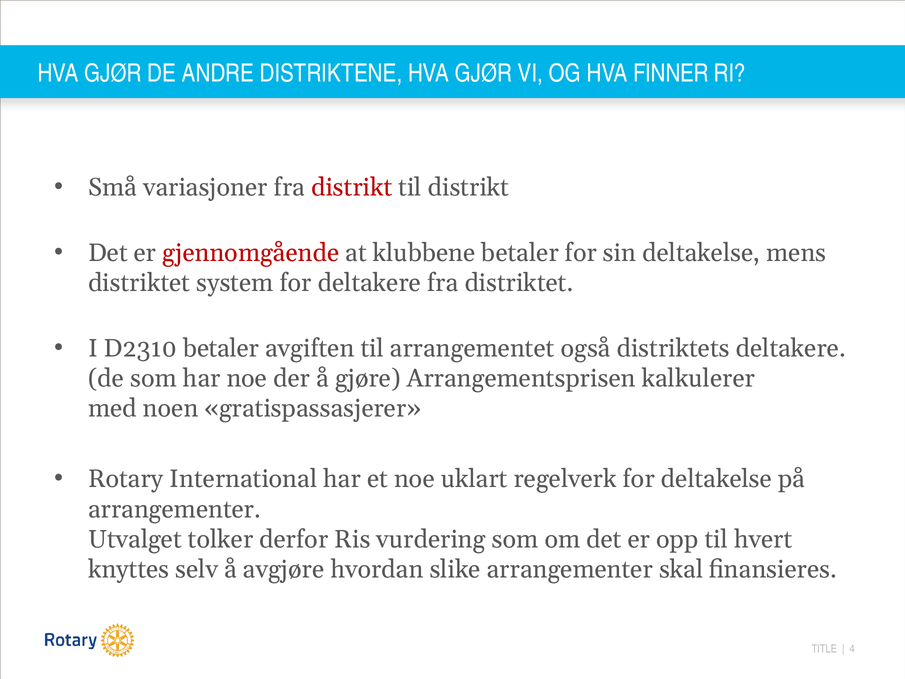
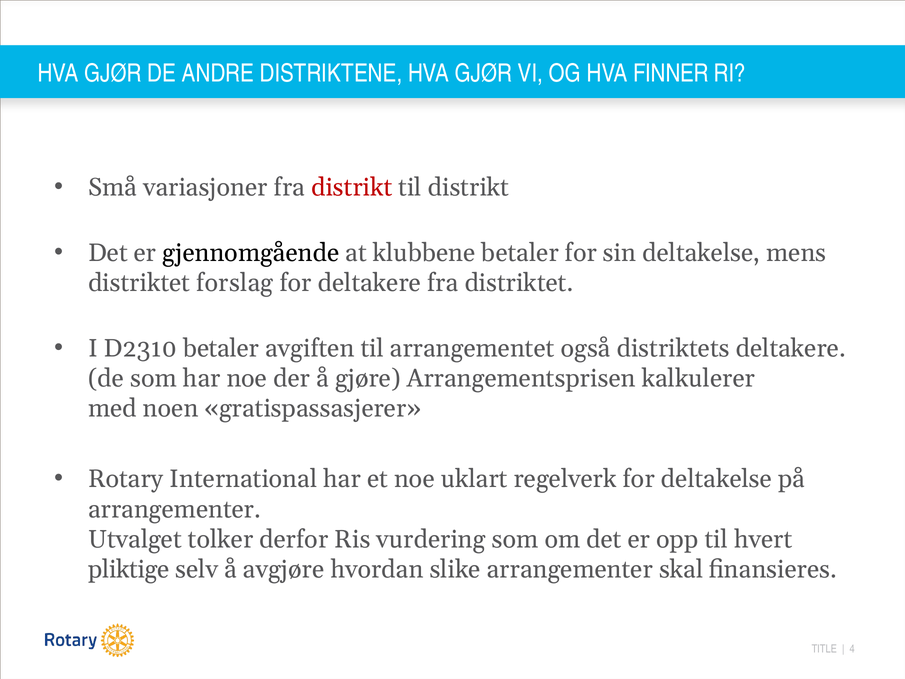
gjennomgående colour: red -> black
system: system -> forslag
knyttes: knyttes -> pliktige
